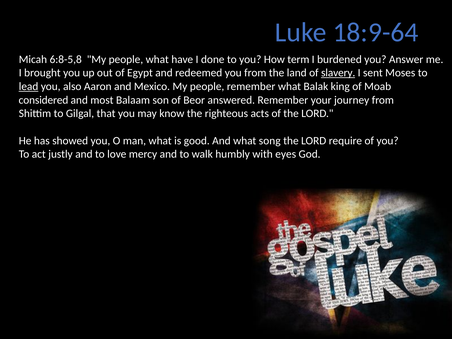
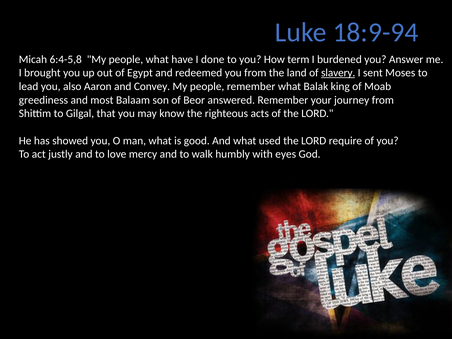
18:9-64: 18:9-64 -> 18:9-94
6:8-5,8: 6:8-5,8 -> 6:4-5,8
lead underline: present -> none
Mexico: Mexico -> Convey
considered: considered -> greediness
song: song -> used
